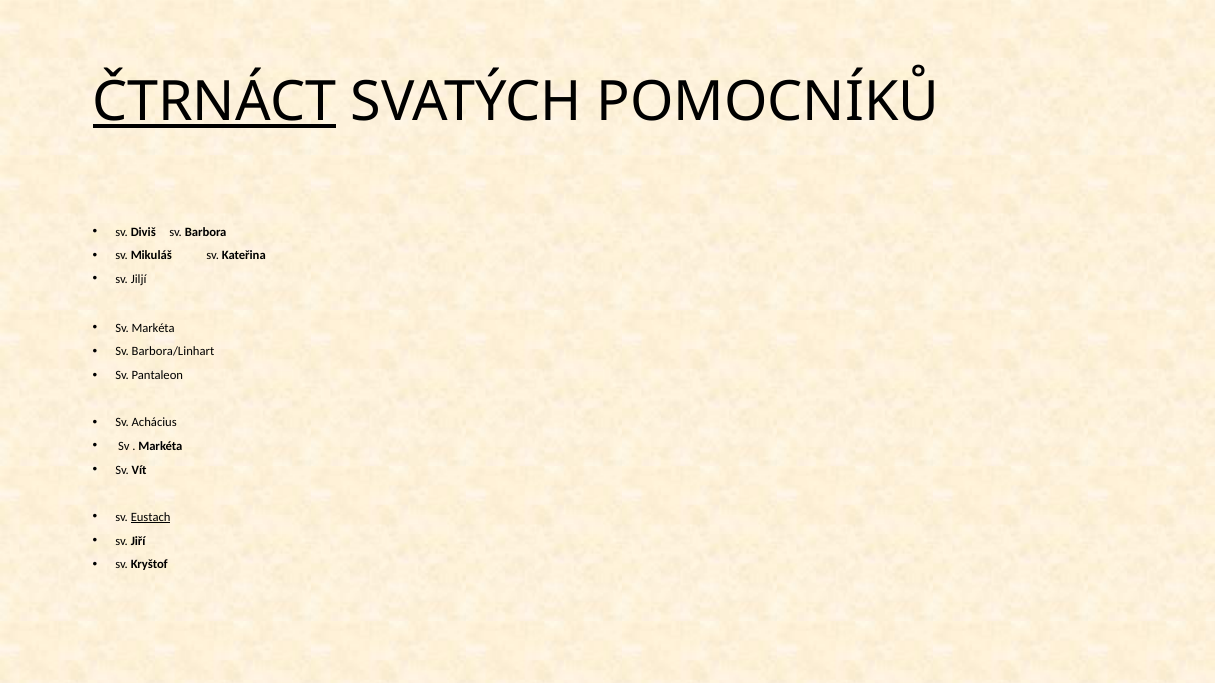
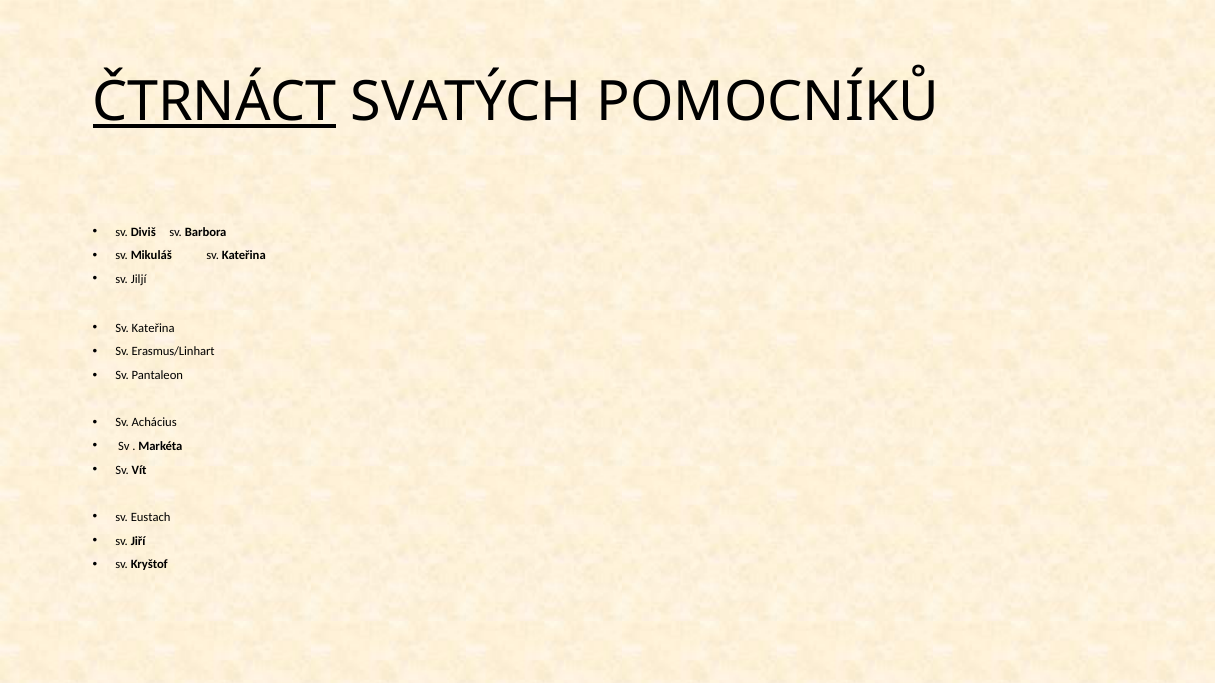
Markéta at (153, 328): Markéta -> Kateřina
Barbora/Linhart: Barbora/Linhart -> Erasmus/Linhart
Eustach underline: present -> none
